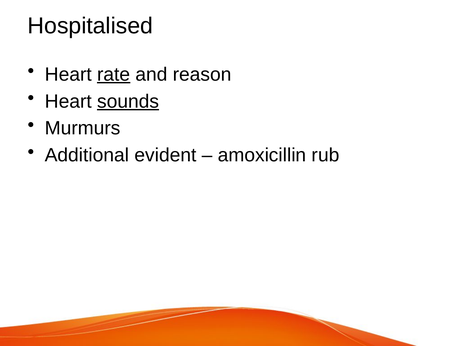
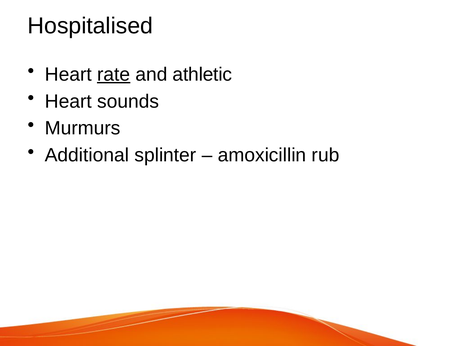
reason: reason -> athletic
sounds underline: present -> none
evident: evident -> splinter
